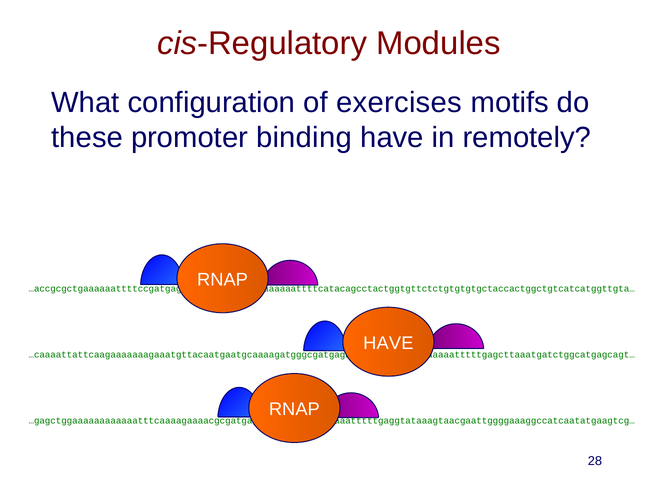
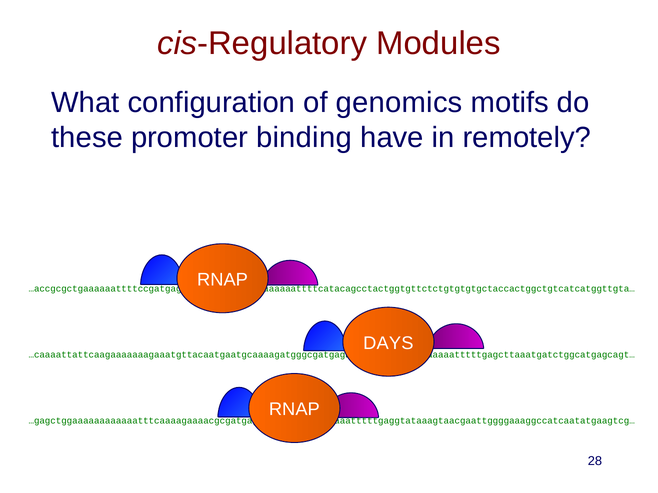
exercises: exercises -> genomics
HAVE at (388, 343): HAVE -> DAYS
